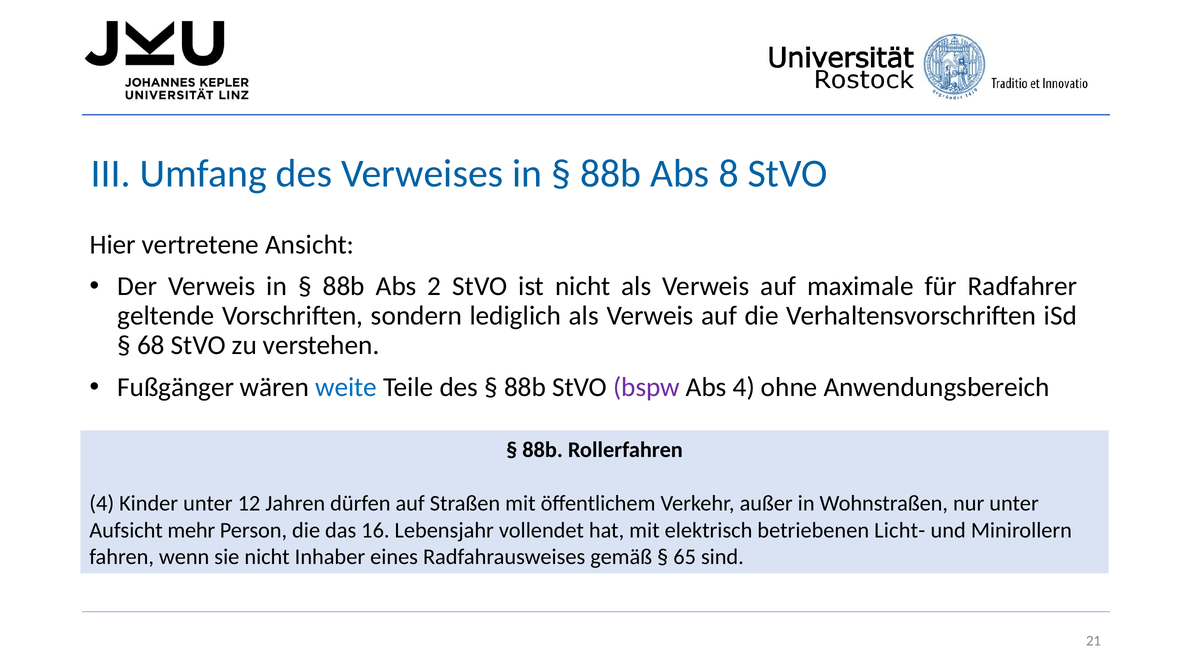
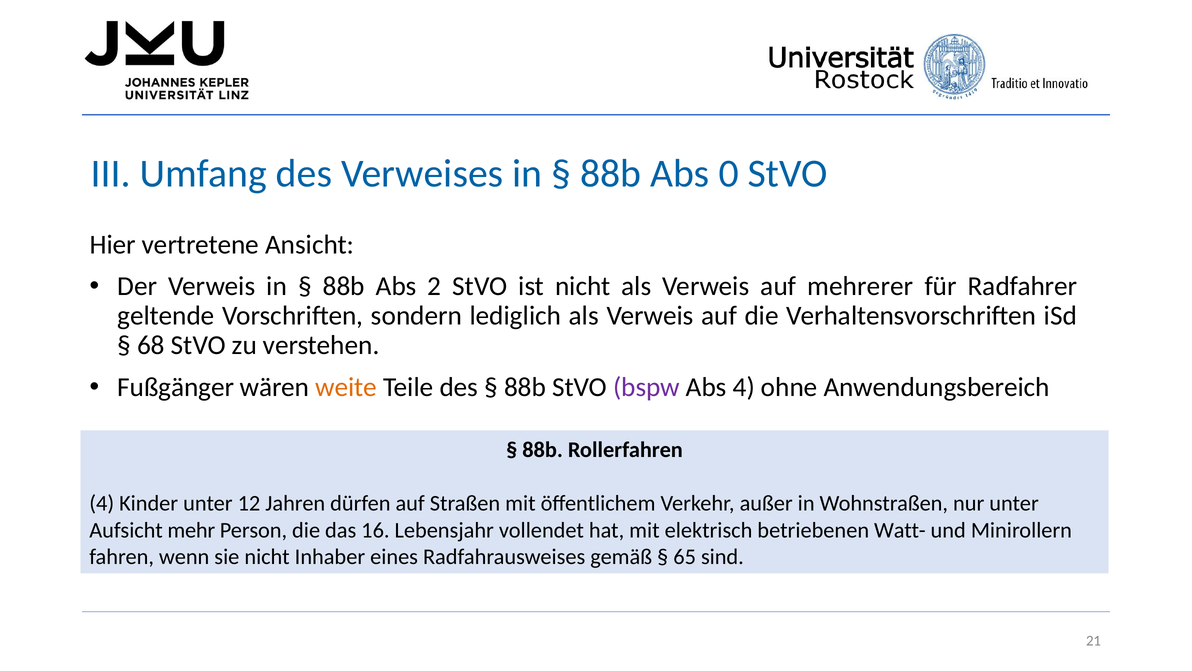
8: 8 -> 0
maximale: maximale -> mehrerer
weite colour: blue -> orange
Licht-: Licht- -> Watt-
